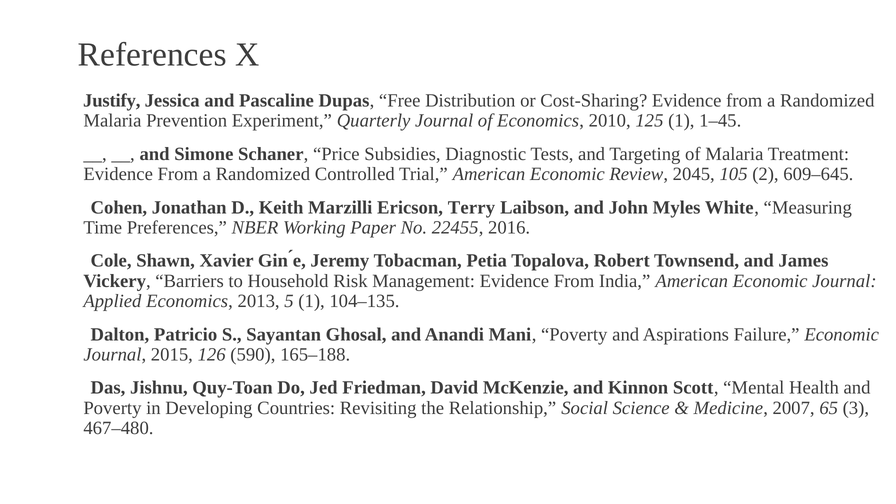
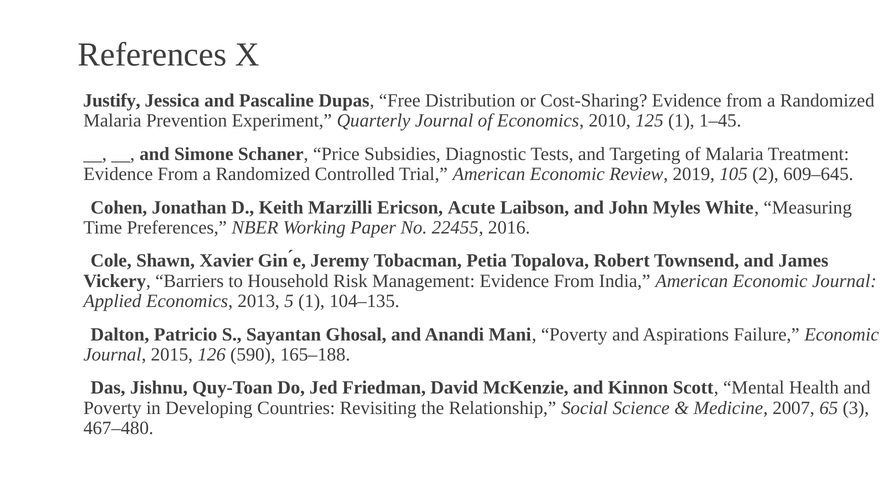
2045: 2045 -> 2019
Terry: Terry -> Acute
